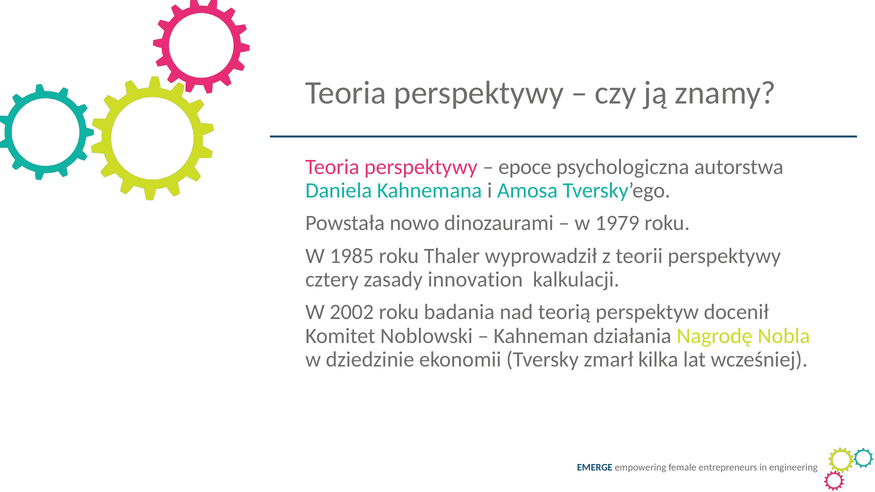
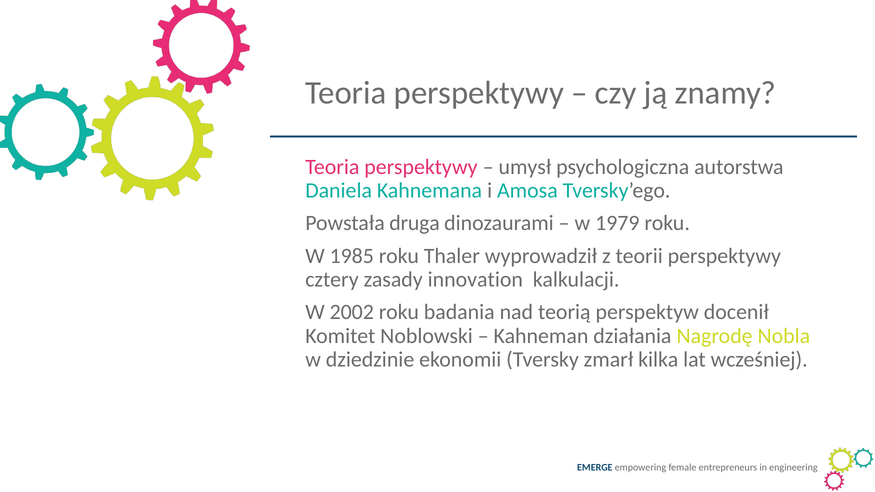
epoce: epoce -> umysł
nowo: nowo -> druga
